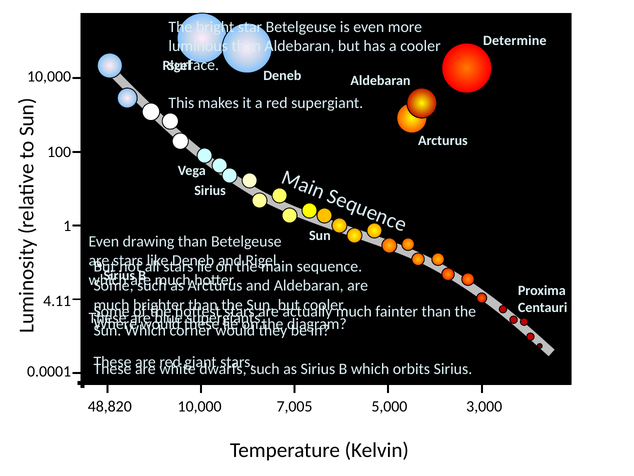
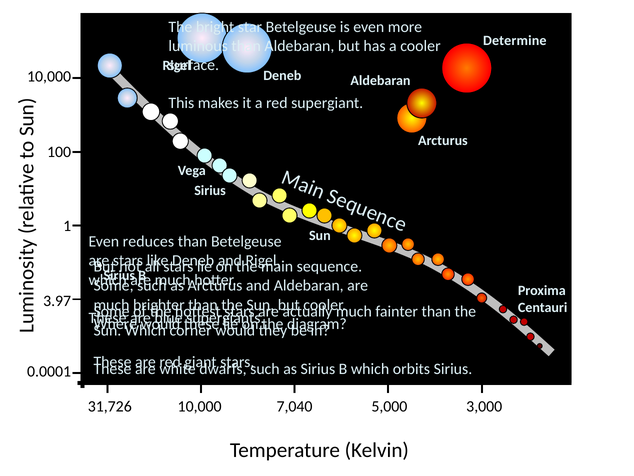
drawing: drawing -> reduces
4.11: 4.11 -> 3.97
48,820: 48,820 -> 31,726
7,005: 7,005 -> 7,040
